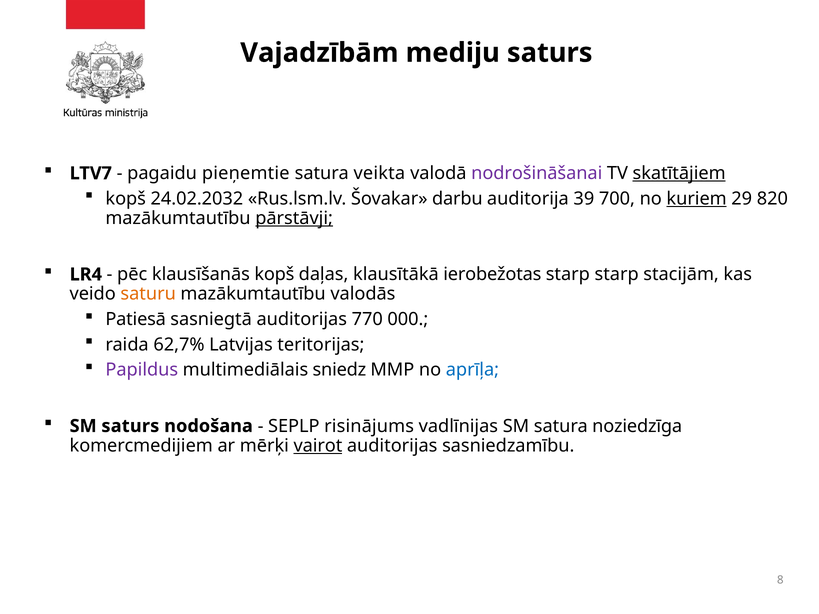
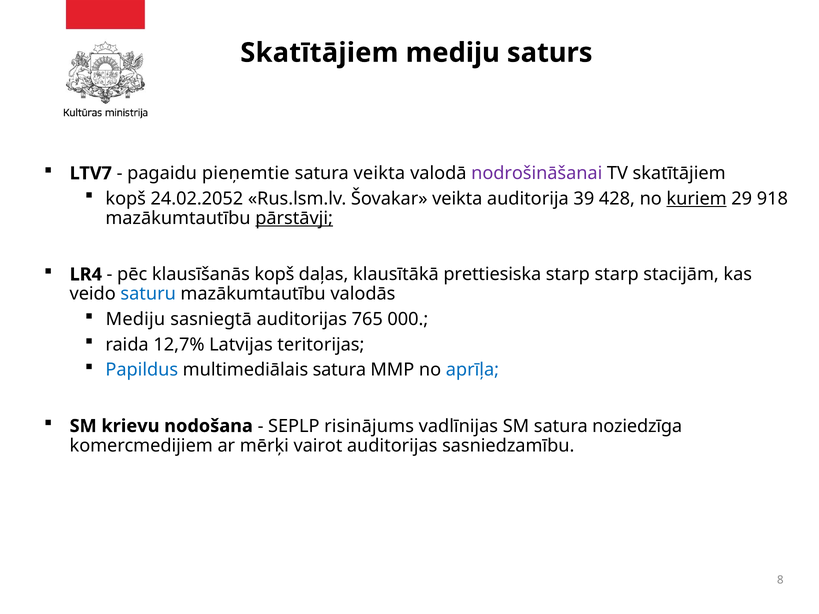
Vajadzībām at (319, 53): Vajadzībām -> Skatītājiem
skatītājiem at (679, 173) underline: present -> none
24.02.2032: 24.02.2032 -> 24.02.2052
Šovakar darbu: darbu -> veikta
700: 700 -> 428
820: 820 -> 918
ierobežotas: ierobežotas -> prettiesiska
saturu colour: orange -> blue
Patiesā at (136, 319): Patiesā -> Mediju
770: 770 -> 765
62,7%: 62,7% -> 12,7%
Papildus colour: purple -> blue
multimediālais sniedz: sniedz -> satura
SM saturs: saturs -> krievu
vairot underline: present -> none
